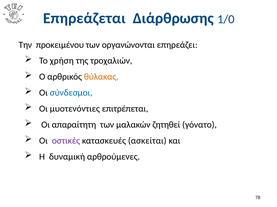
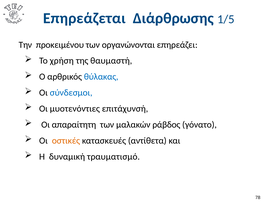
1/0: 1/0 -> 1/5
τροχαλιών: τροχαλιών -> θαυμαστή
θύλακας colour: orange -> blue
επιτρέπεται: επιτρέπεται -> επιτάχυνσή
ζητηθεί: ζητηθεί -> ράβδος
οστικές colour: purple -> orange
ασκείται: ασκείται -> αντίθετα
αρθρούμενες: αρθρούμενες -> τραυματισμό
